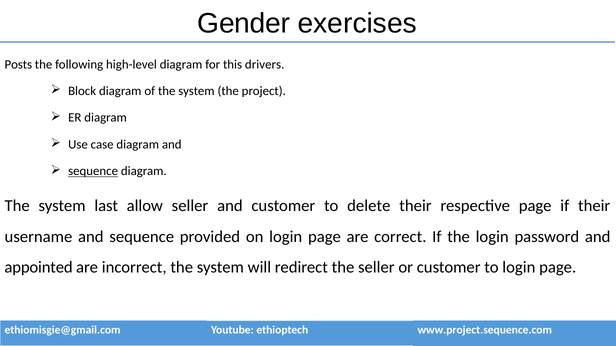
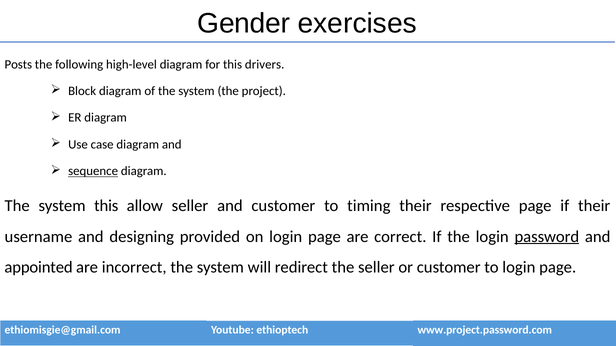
system last: last -> this
delete: delete -> timing
and sequence: sequence -> designing
password underline: none -> present
www.project.sequence.com: www.project.sequence.com -> www.project.password.com
